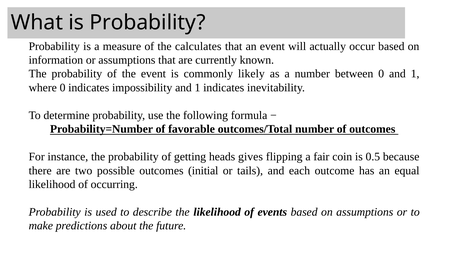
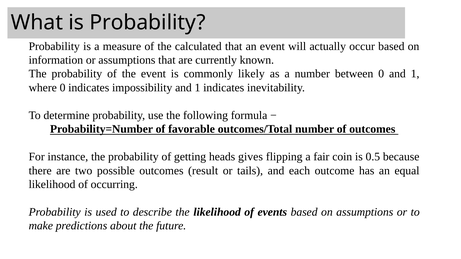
calculates: calculates -> calculated
initial: initial -> result
